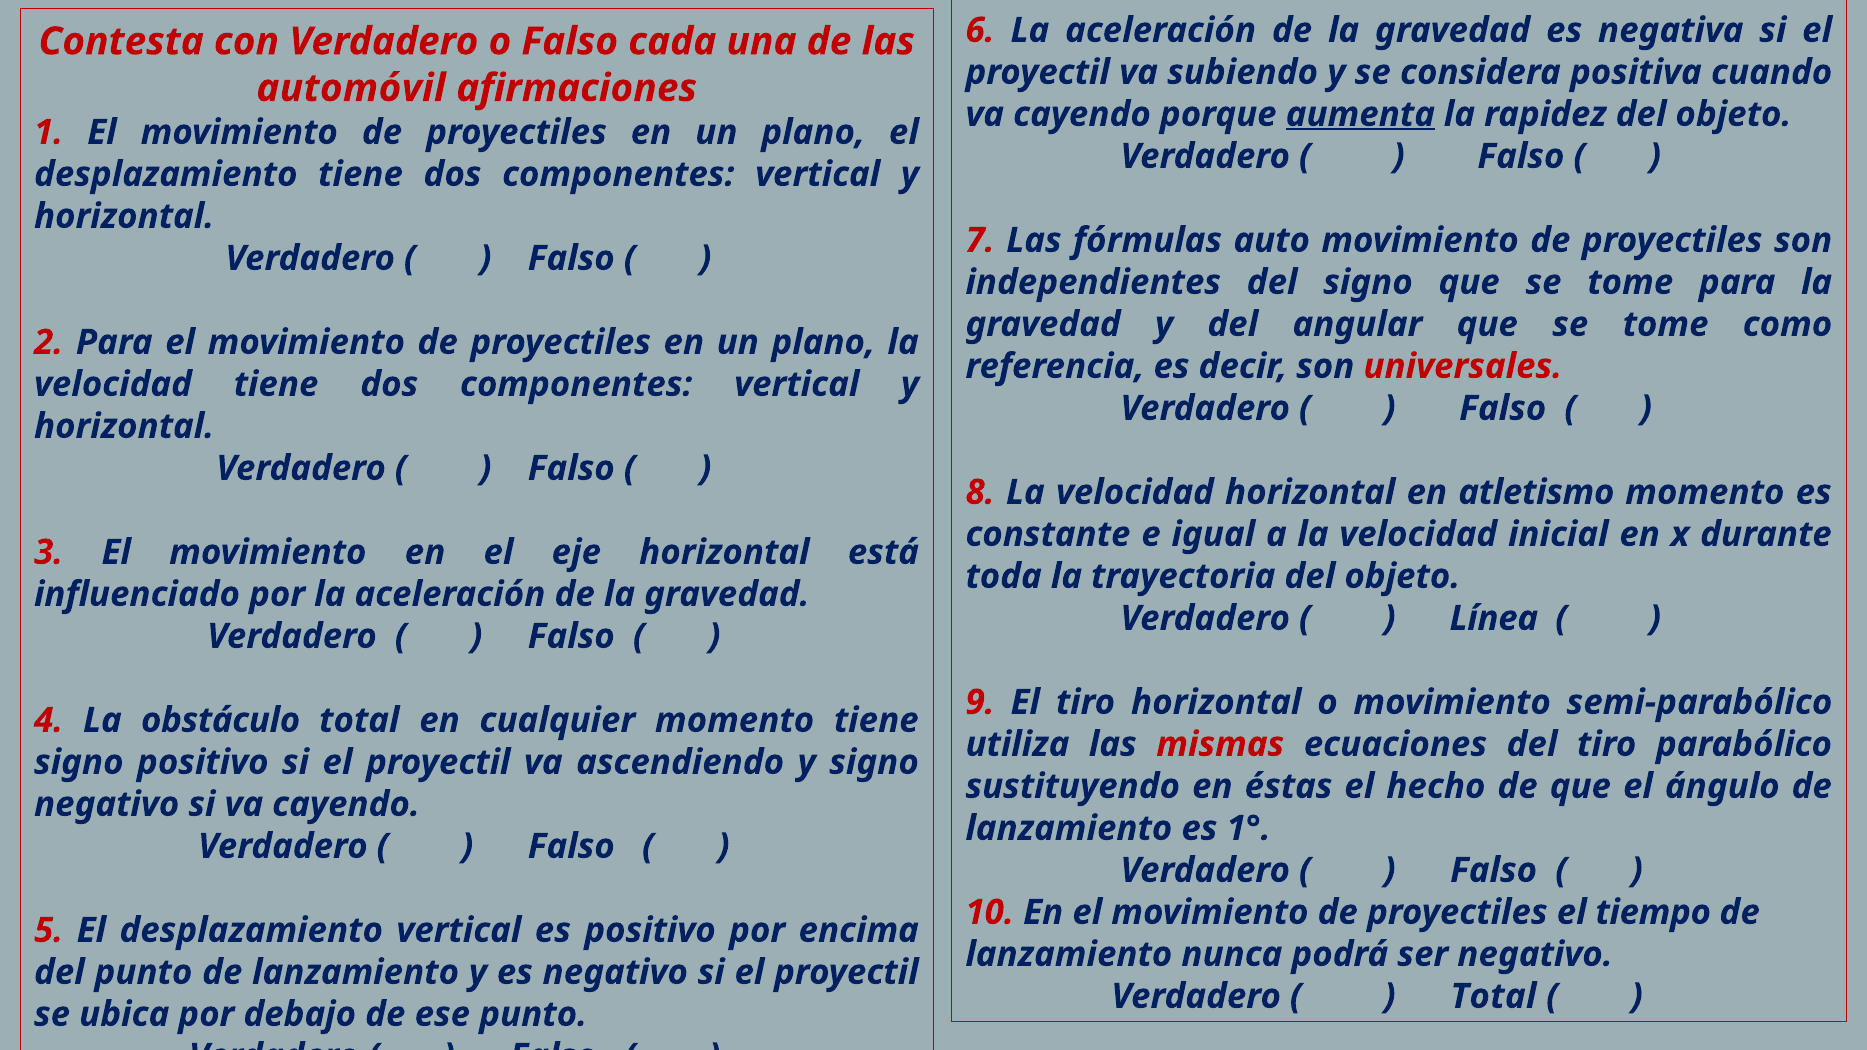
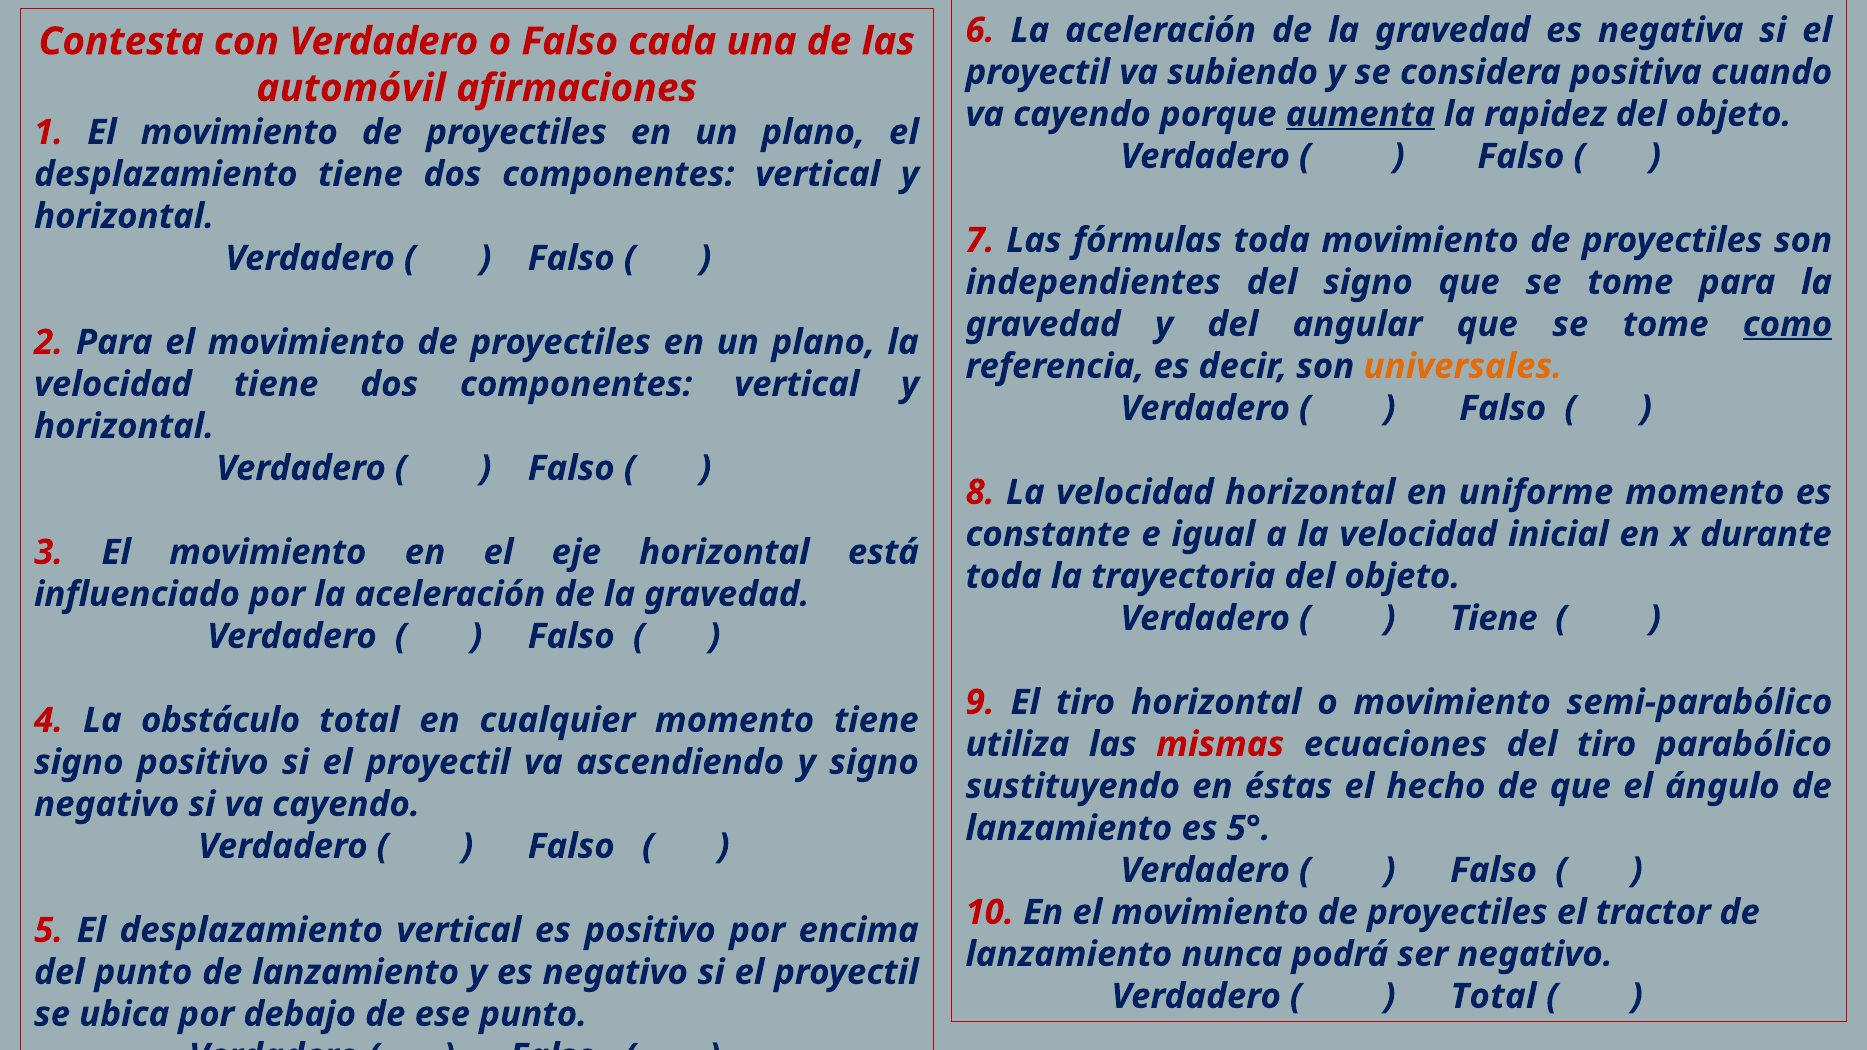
fórmulas auto: auto -> toda
como underline: none -> present
universales colour: red -> orange
atletismo: atletismo -> uniforme
Línea at (1494, 618): Línea -> Tiene
1°: 1° -> 5°
tiempo: tiempo -> tractor
